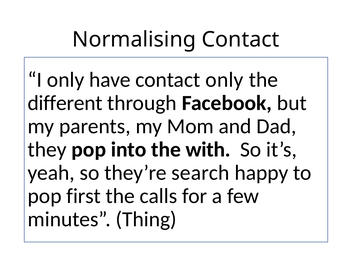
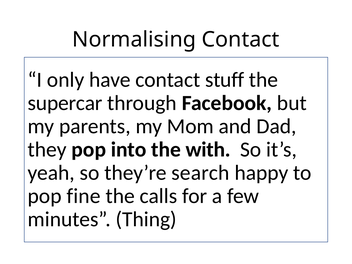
contact only: only -> stuff
different: different -> supercar
first: first -> fine
